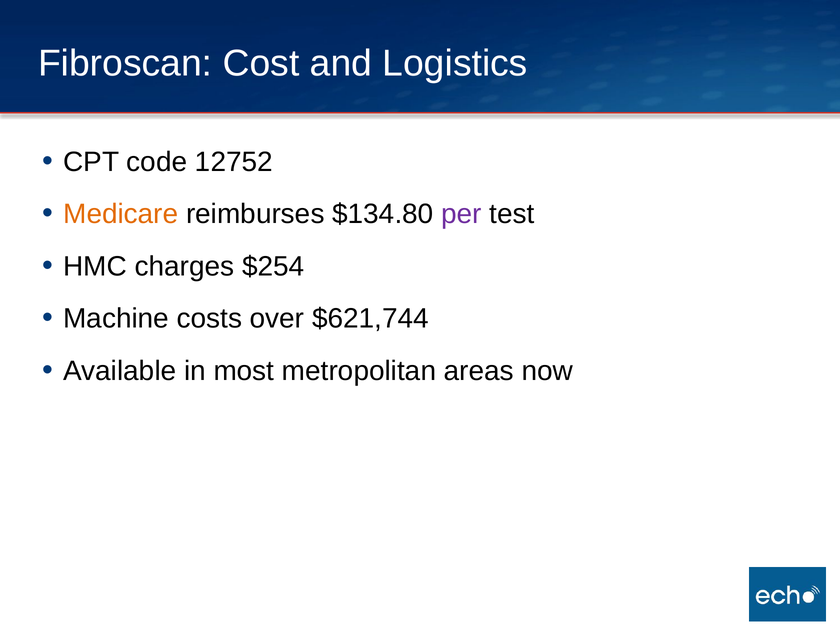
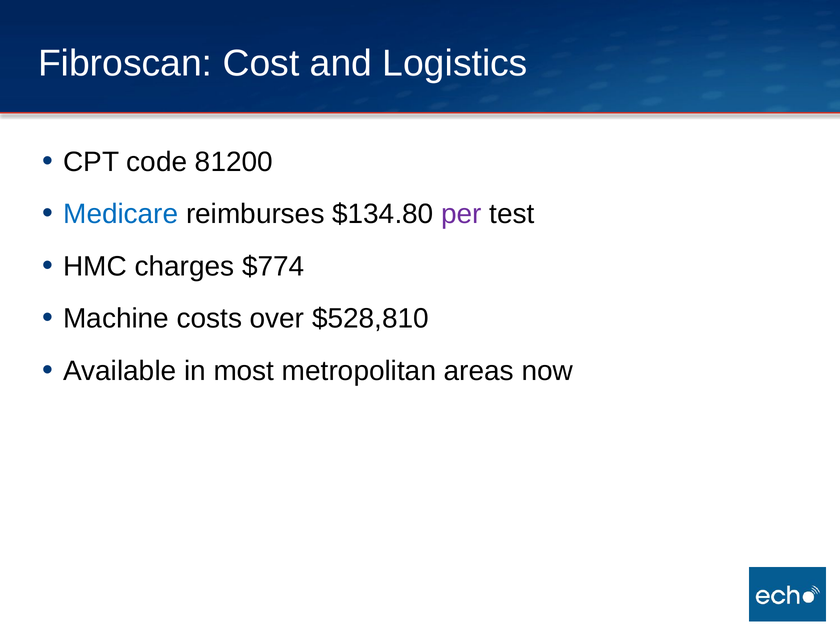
12752: 12752 -> 81200
Medicare colour: orange -> blue
$254: $254 -> $774
$621,744: $621,744 -> $528,810
